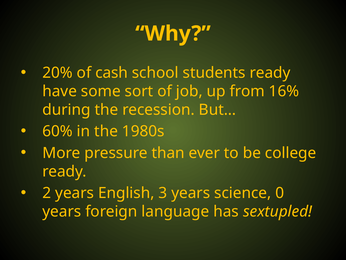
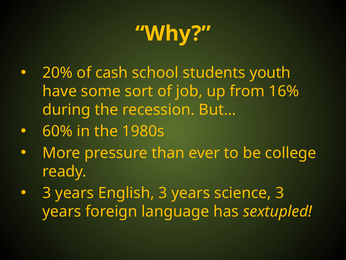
students ready: ready -> youth
2 at (47, 193): 2 -> 3
science 0: 0 -> 3
